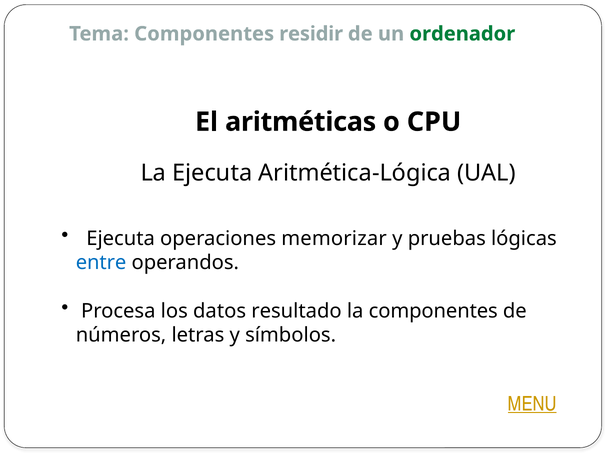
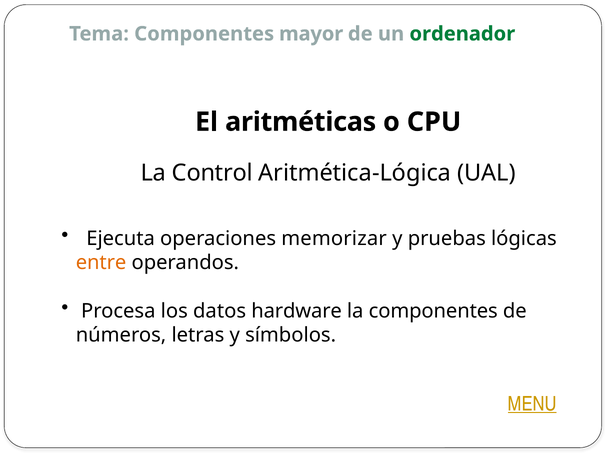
residir: residir -> mayor
La Ejecuta: Ejecuta -> Control
entre colour: blue -> orange
resultado: resultado -> hardware
